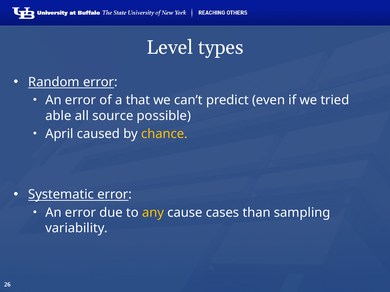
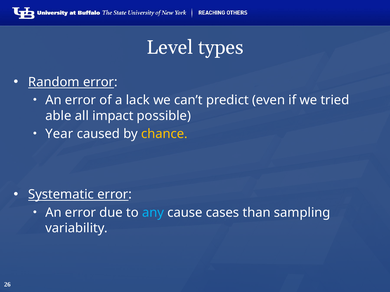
that: that -> lack
source: source -> impact
April: April -> Year
any colour: yellow -> light blue
